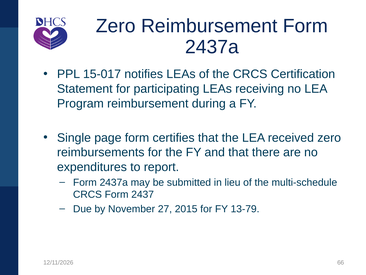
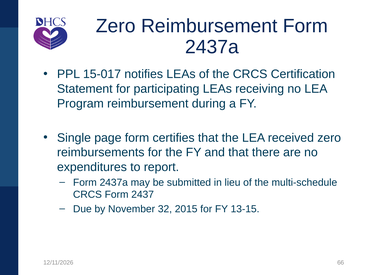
27: 27 -> 32
13-79: 13-79 -> 13-15
